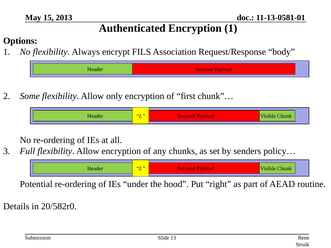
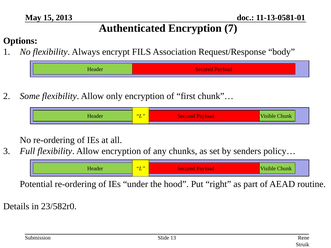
Encryption 1: 1 -> 7
20/582r0: 20/582r0 -> 23/582r0
